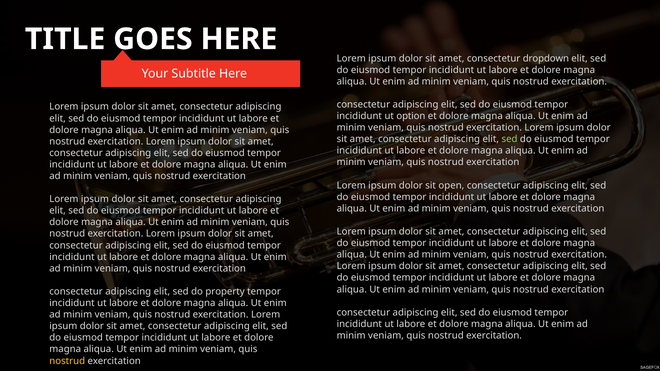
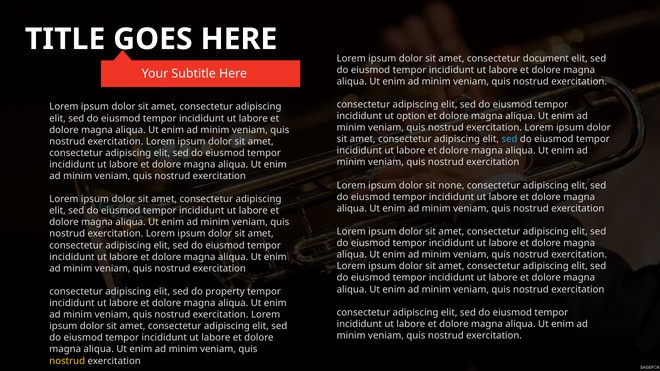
dropdown: dropdown -> document
sed at (510, 139) colour: light green -> light blue
open: open -> none
